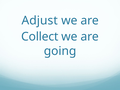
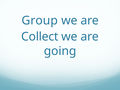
Adjust: Adjust -> Group
